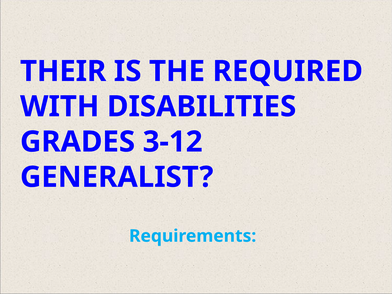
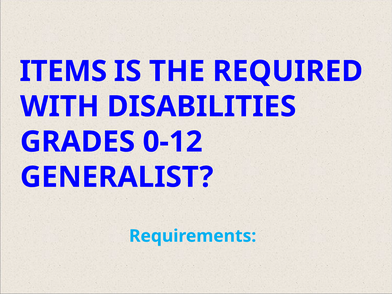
THEIR: THEIR -> ITEMS
3-12: 3-12 -> 0-12
